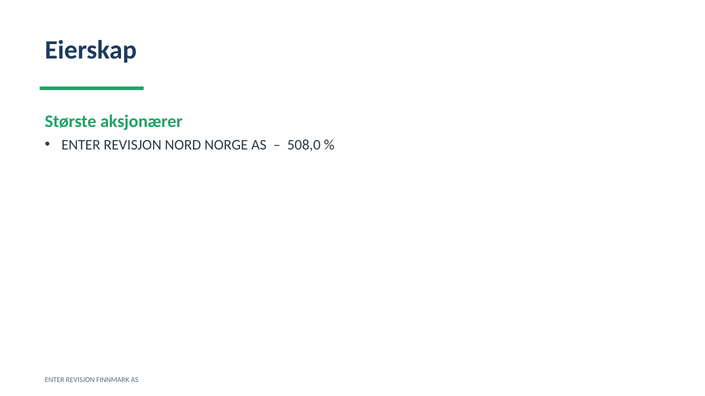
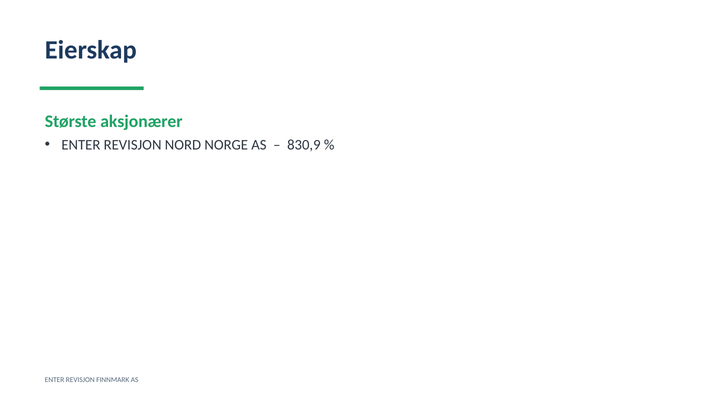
508,0: 508,0 -> 830,9
